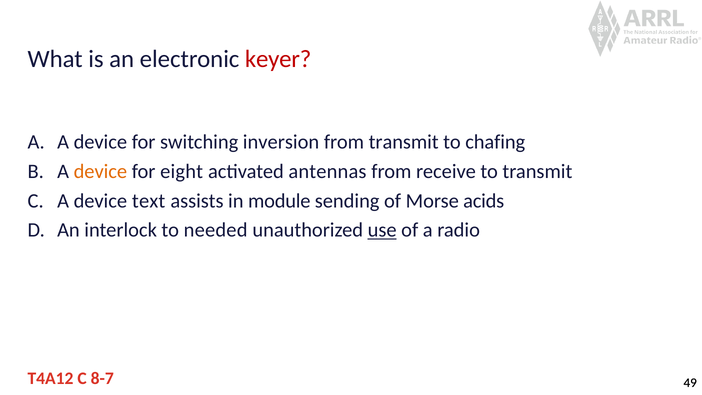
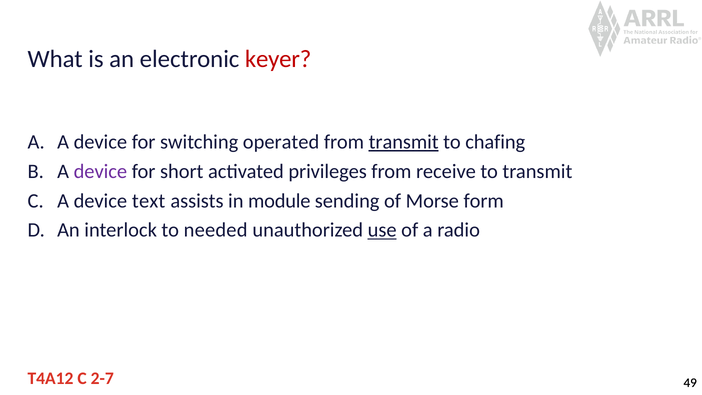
inversion: inversion -> operated
transmit at (404, 142) underline: none -> present
device at (100, 171) colour: orange -> purple
eight: eight -> short
antennas: antennas -> privileges
acids: acids -> form
8-7: 8-7 -> 2-7
